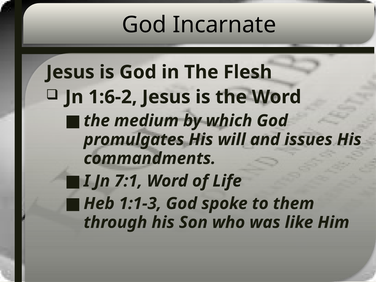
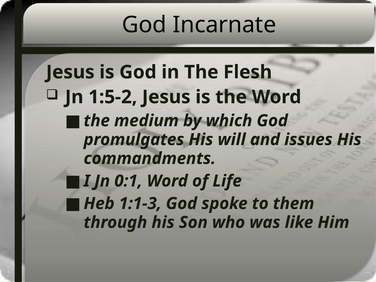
1:6-2: 1:6-2 -> 1:5-2
7:1: 7:1 -> 0:1
